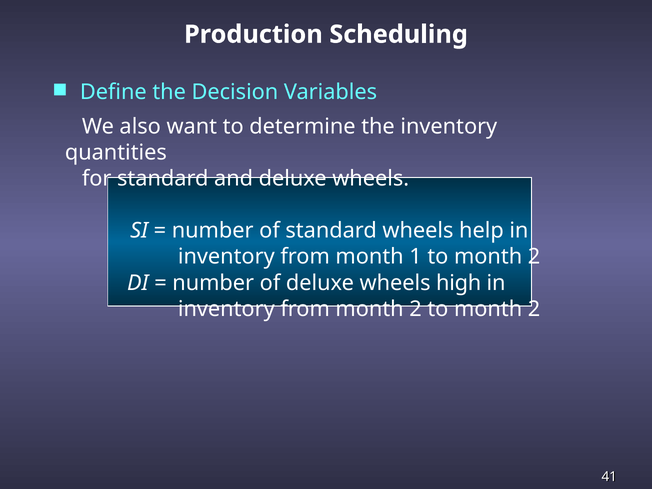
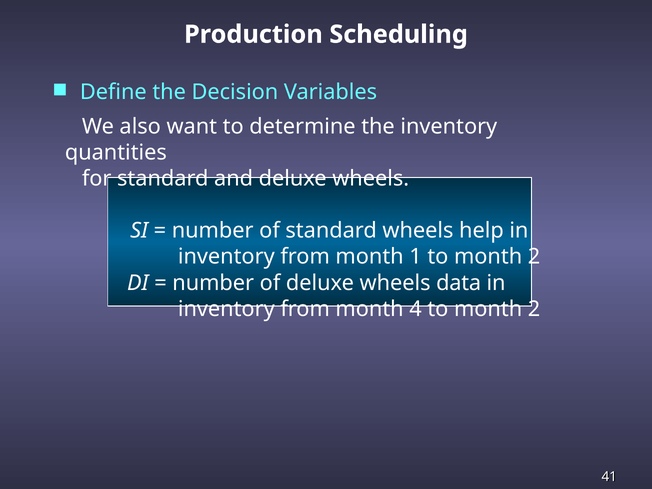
high: high -> data
from month 2: 2 -> 4
